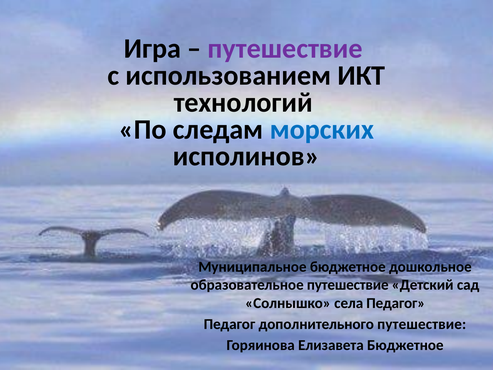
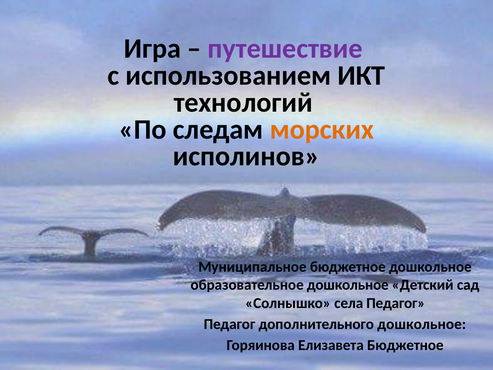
морских colour: blue -> orange
образовательное путешествие: путешествие -> дошкольное
дополнительного путешествие: путешествие -> дошкольное
